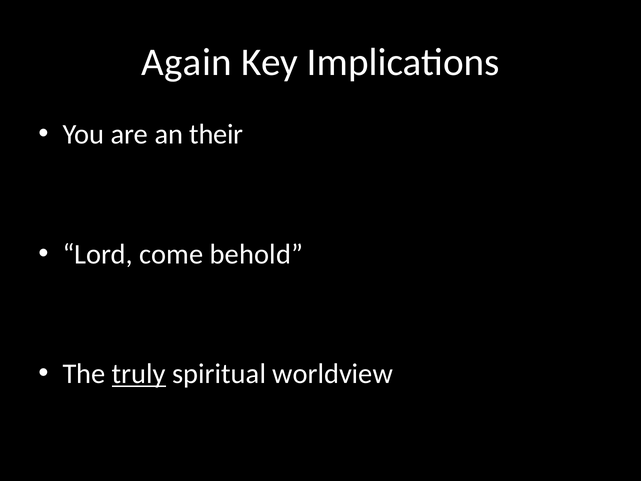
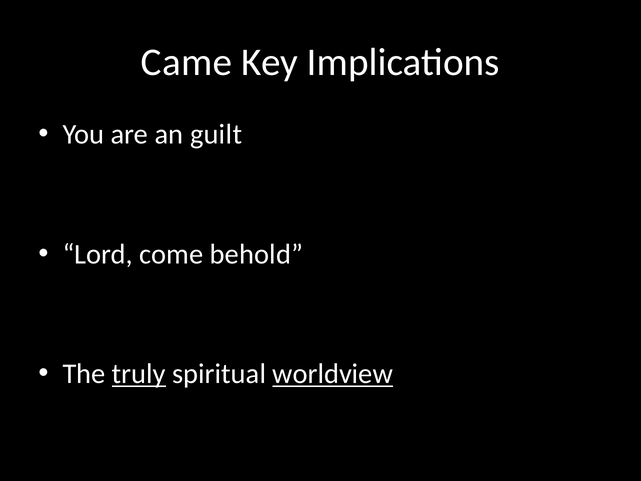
Again: Again -> Came
their: their -> guilt
worldview underline: none -> present
